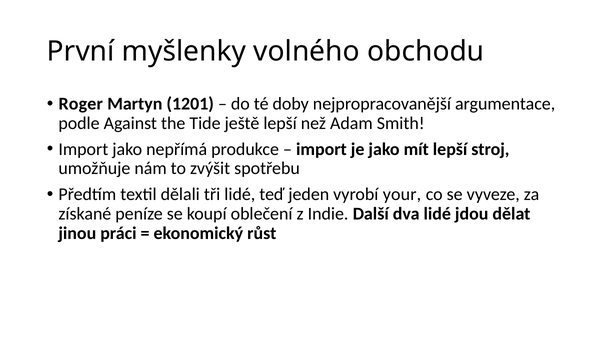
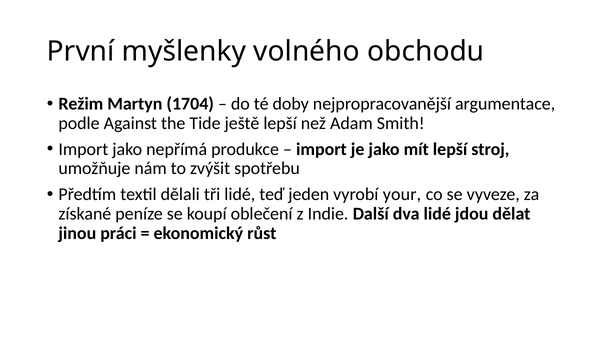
Roger: Roger -> Režim
1201: 1201 -> 1704
